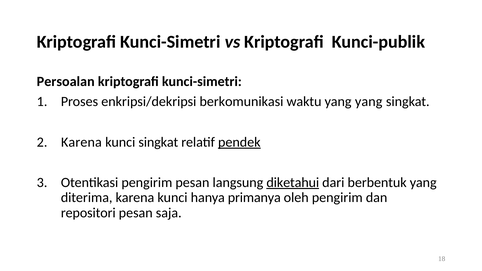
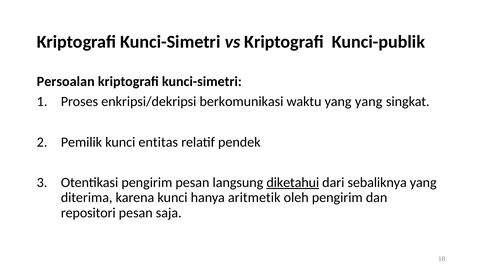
Karena at (81, 142): Karena -> Pemilik
kunci singkat: singkat -> entitas
pendek underline: present -> none
berbentuk: berbentuk -> sebaliknya
primanya: primanya -> aritmetik
